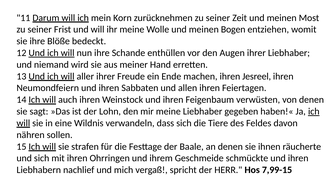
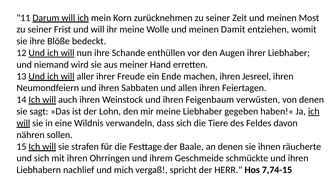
Bogen: Bogen -> Damit
7,99-15: 7,99-15 -> 7,74-15
